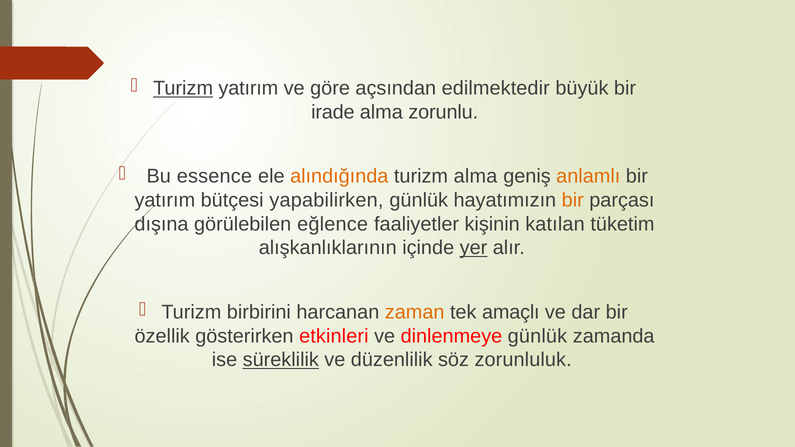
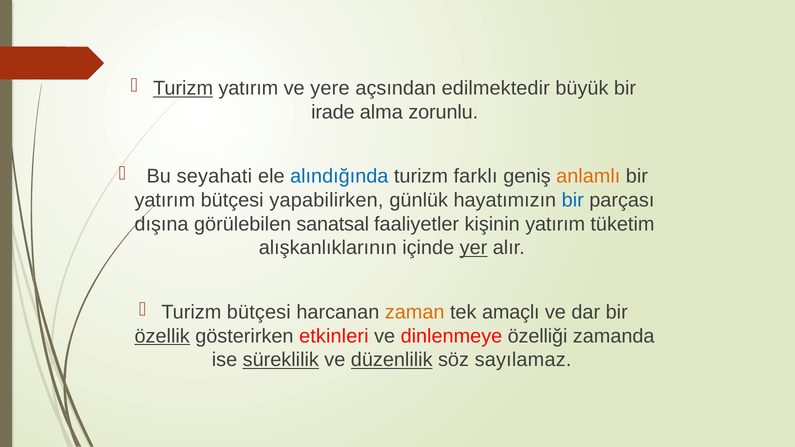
göre: göre -> yere
essence: essence -> seyahati
alındığında colour: orange -> blue
turizm alma: alma -> farklı
bir at (573, 200) colour: orange -> blue
eğlence: eğlence -> sanatsal
kişinin katılan: katılan -> yatırım
Turizm birbirini: birbirini -> bütçesi
özellik underline: none -> present
dinlenmeye günlük: günlük -> özelliği
düzenlilik underline: none -> present
zorunluluk: zorunluluk -> sayılamaz
